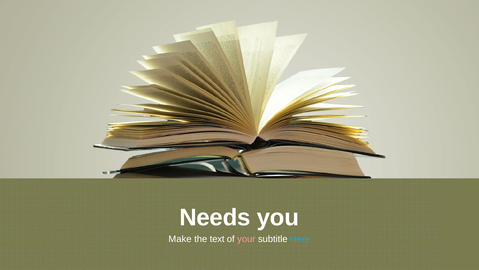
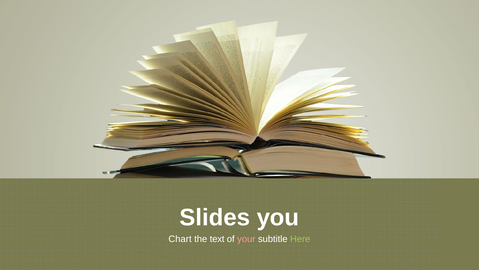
Needs: Needs -> Slides
Make: Make -> Chart
Here colour: light blue -> light green
